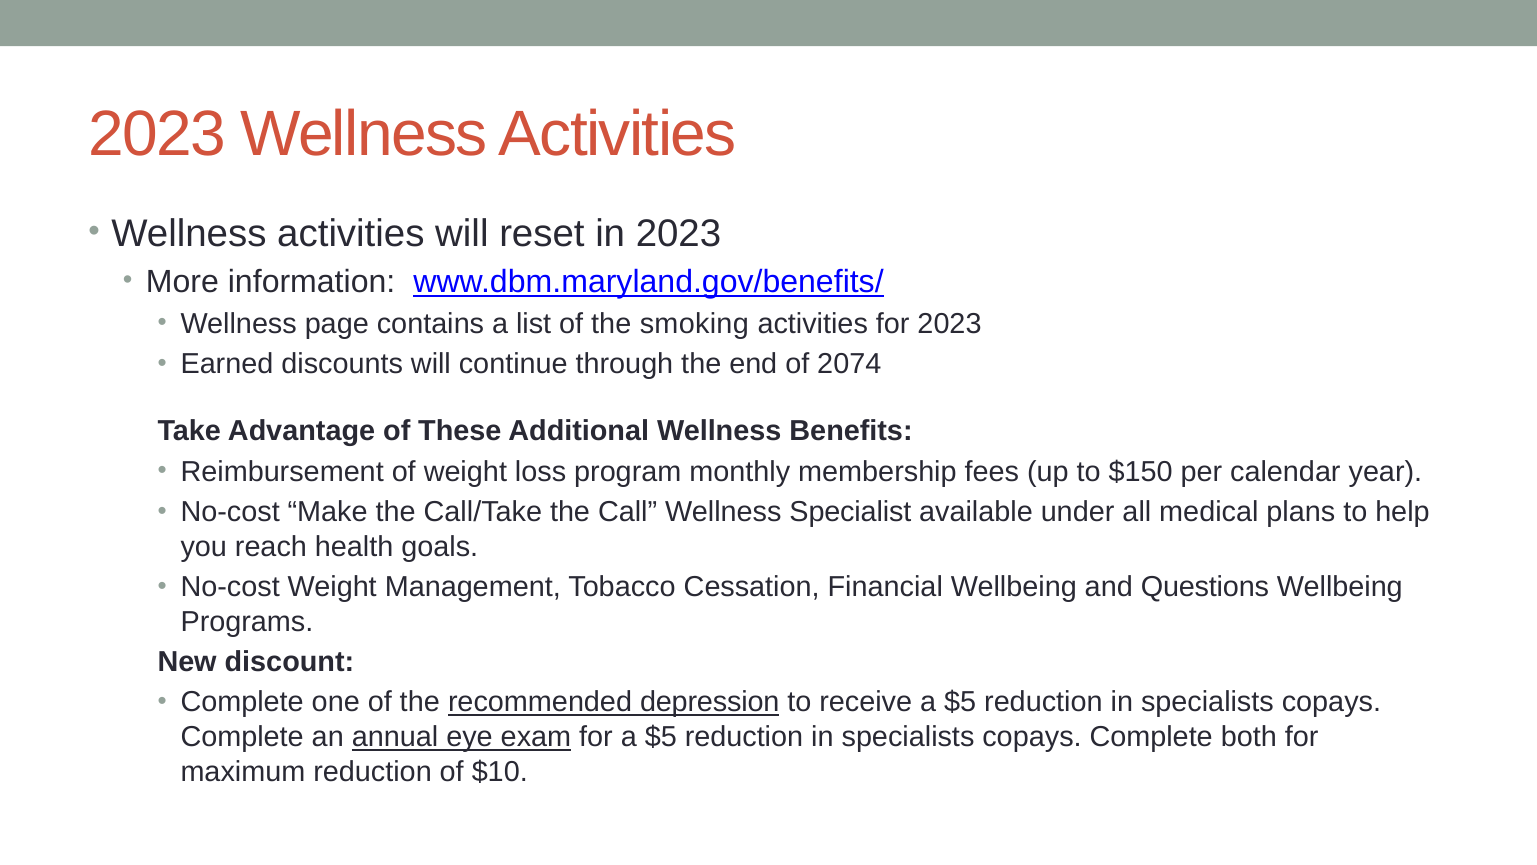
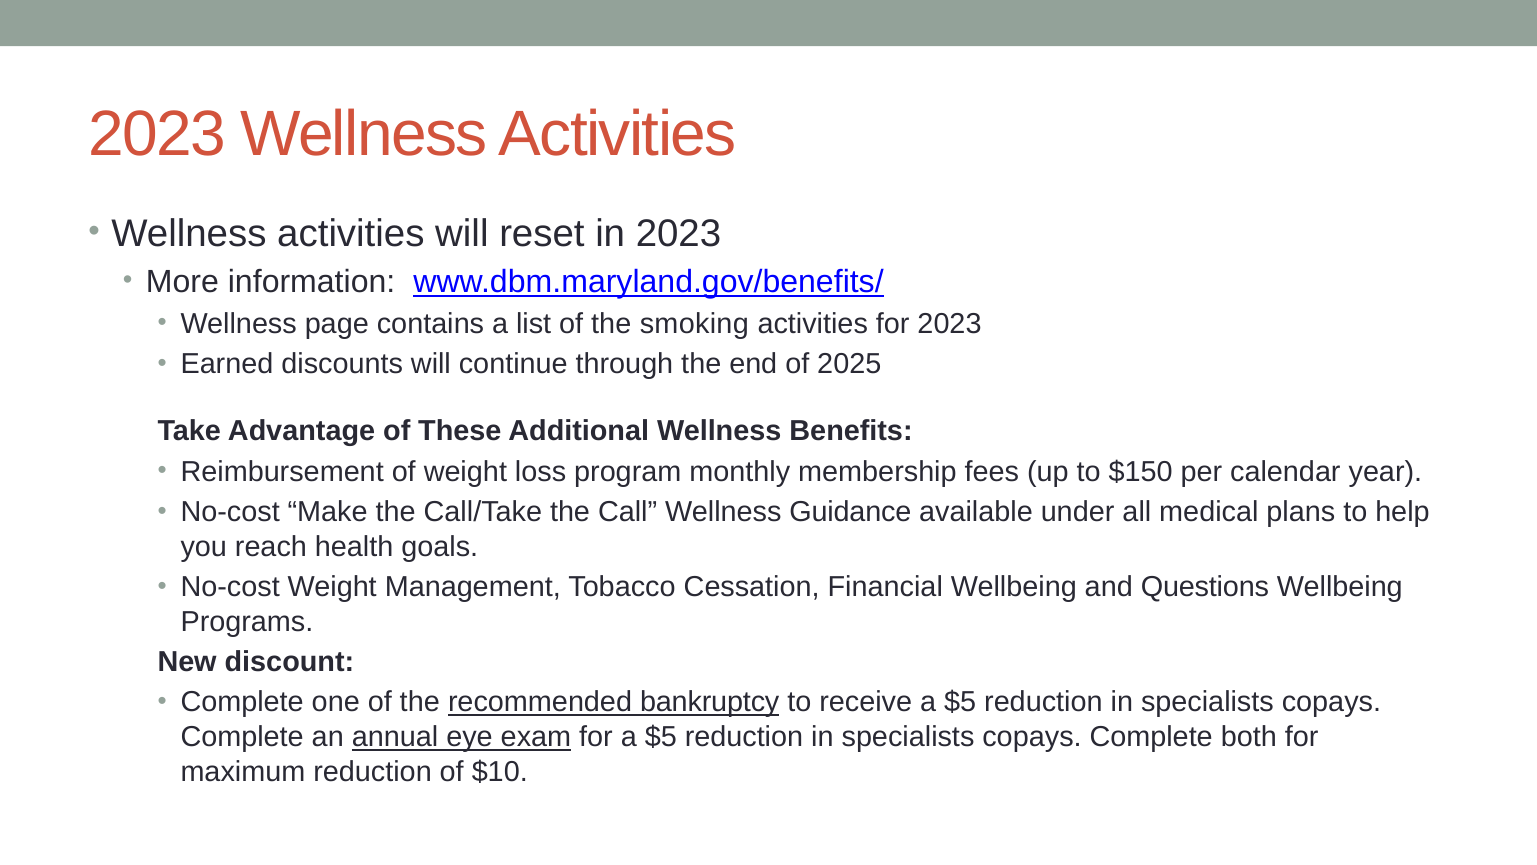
2074: 2074 -> 2025
Specialist: Specialist -> Guidance
depression: depression -> bankruptcy
